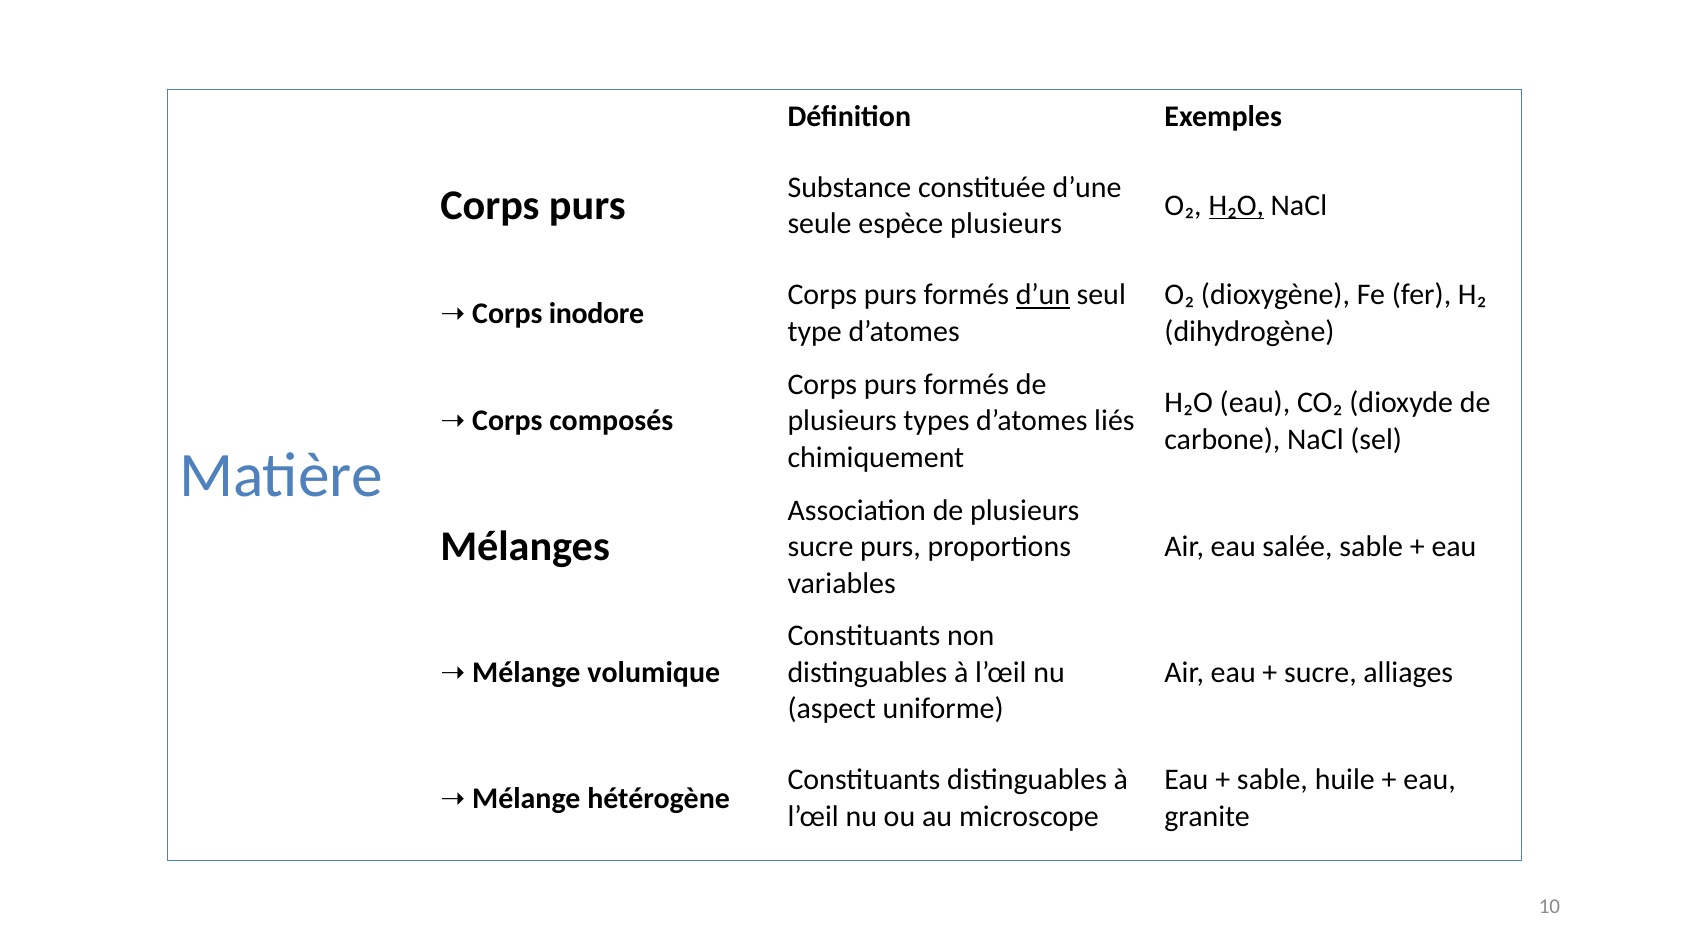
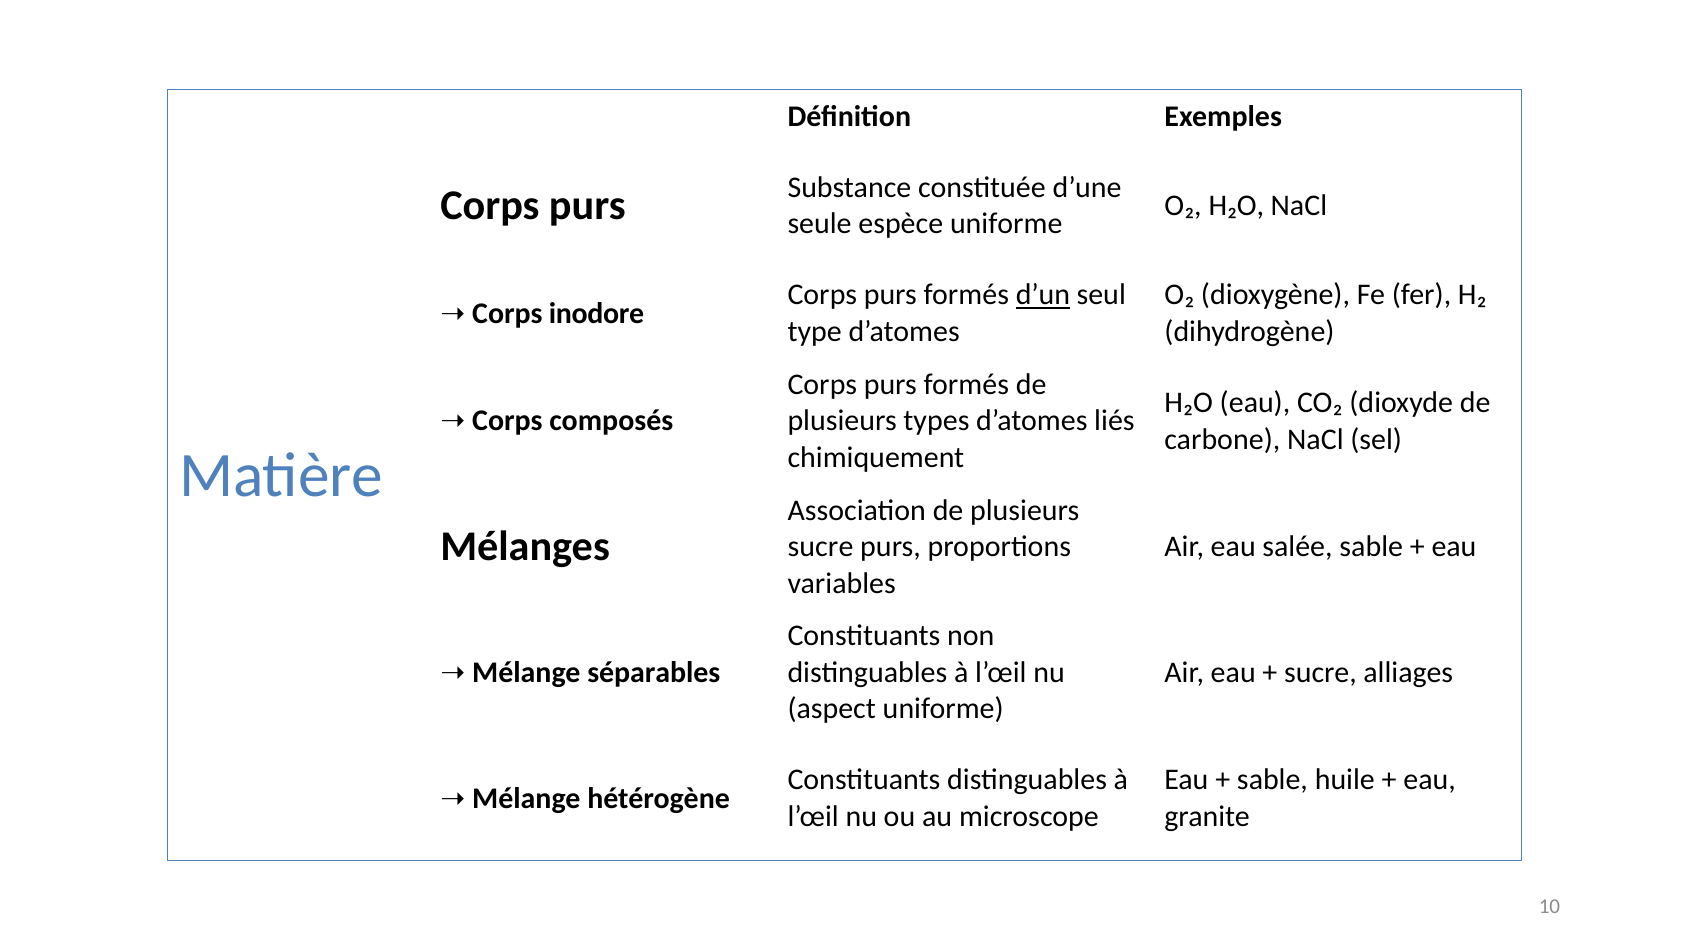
H₂O at (1236, 206) underline: present -> none
espèce plusieurs: plusieurs -> uniforme
volumique: volumique -> séparables
